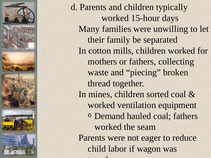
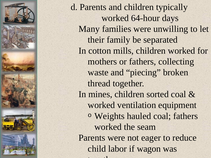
15-hour: 15-hour -> 64-hour
Demand: Demand -> Weights
